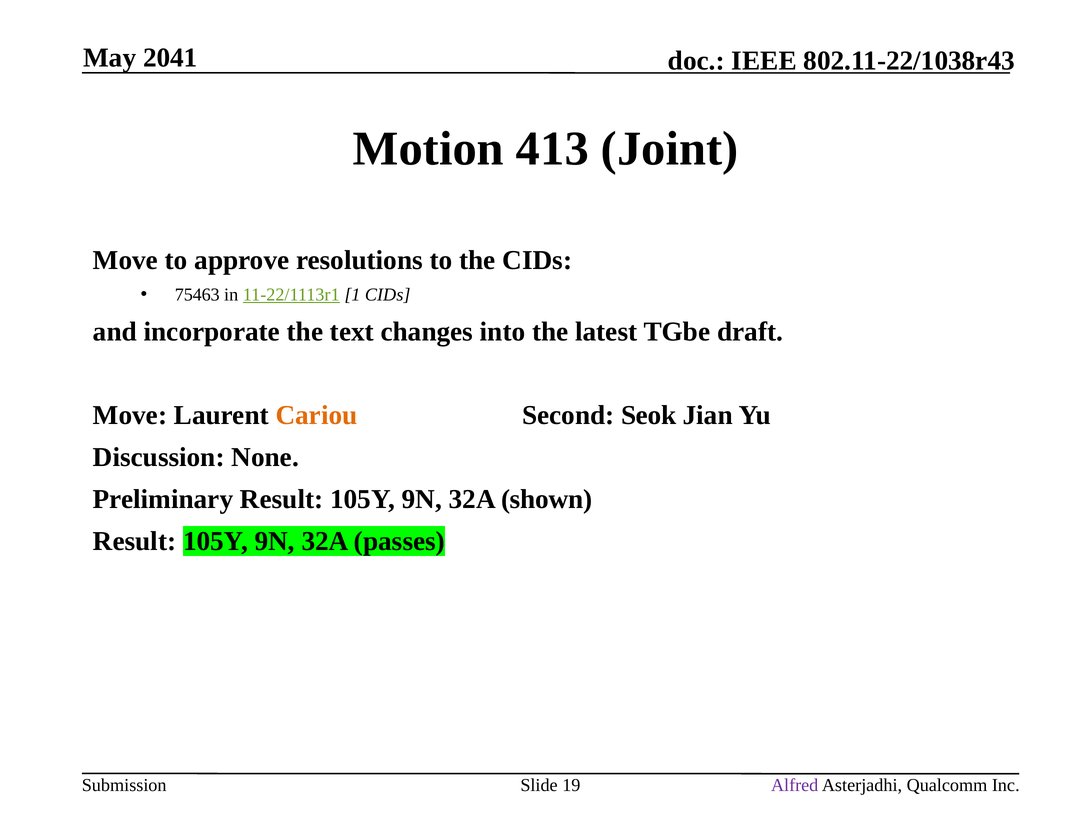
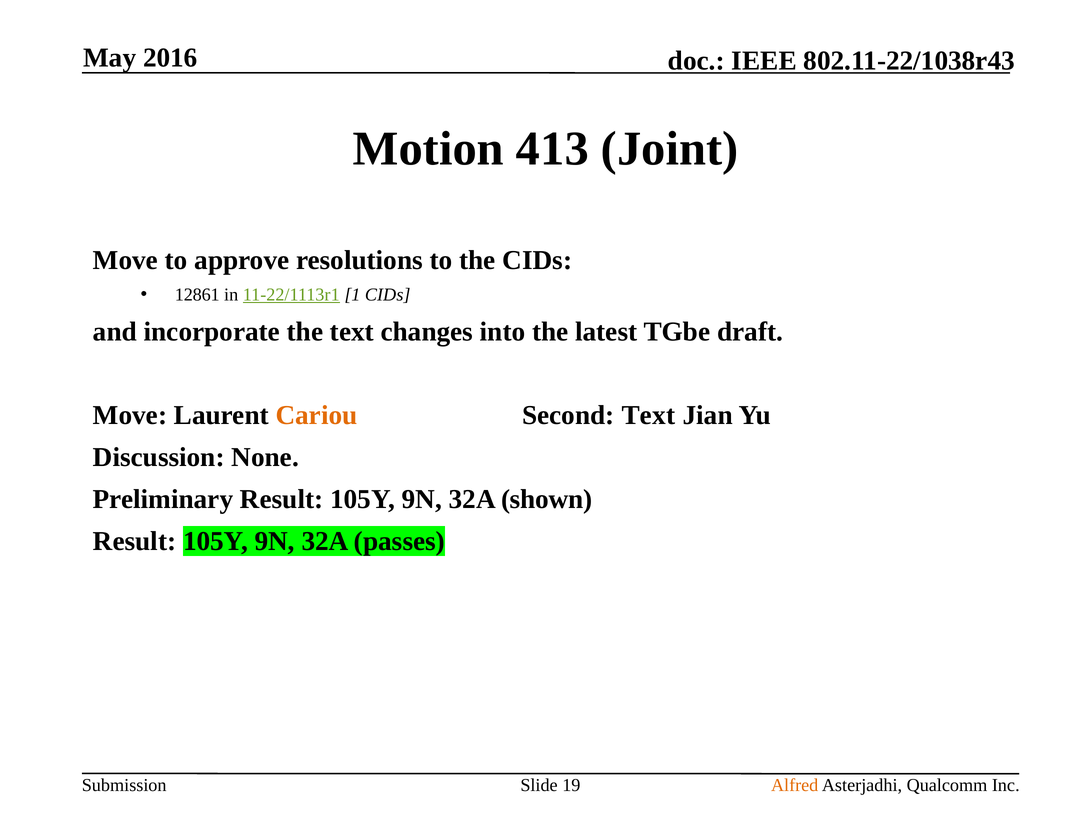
2041: 2041 -> 2016
75463: 75463 -> 12861
Second Seok: Seok -> Text
Alfred colour: purple -> orange
